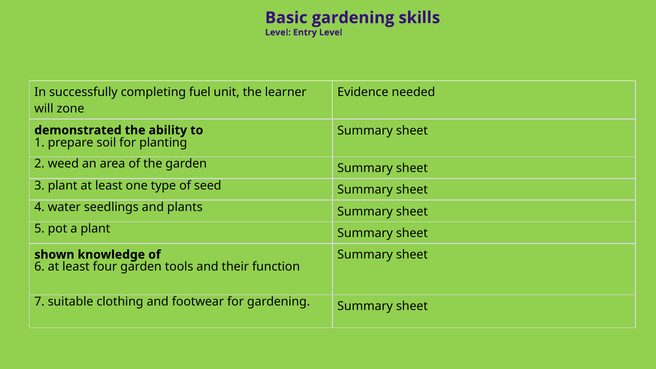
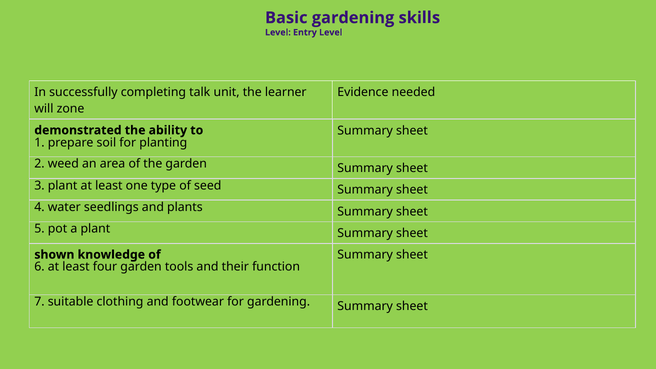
fuel: fuel -> talk
